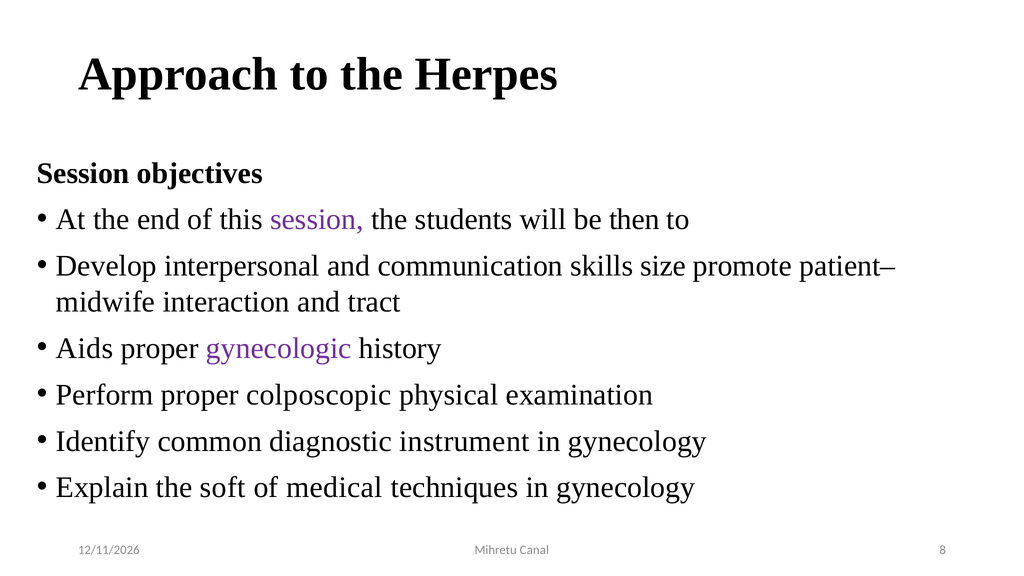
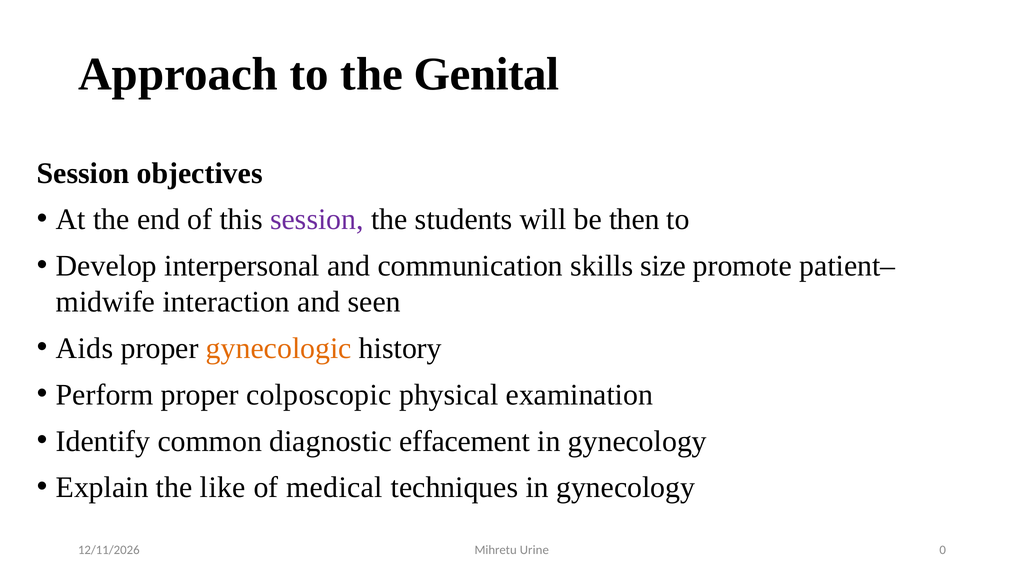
Herpes: Herpes -> Genital
tract: tract -> seen
gynecologic colour: purple -> orange
instrument: instrument -> effacement
soft: soft -> like
Canal: Canal -> Urine
8: 8 -> 0
